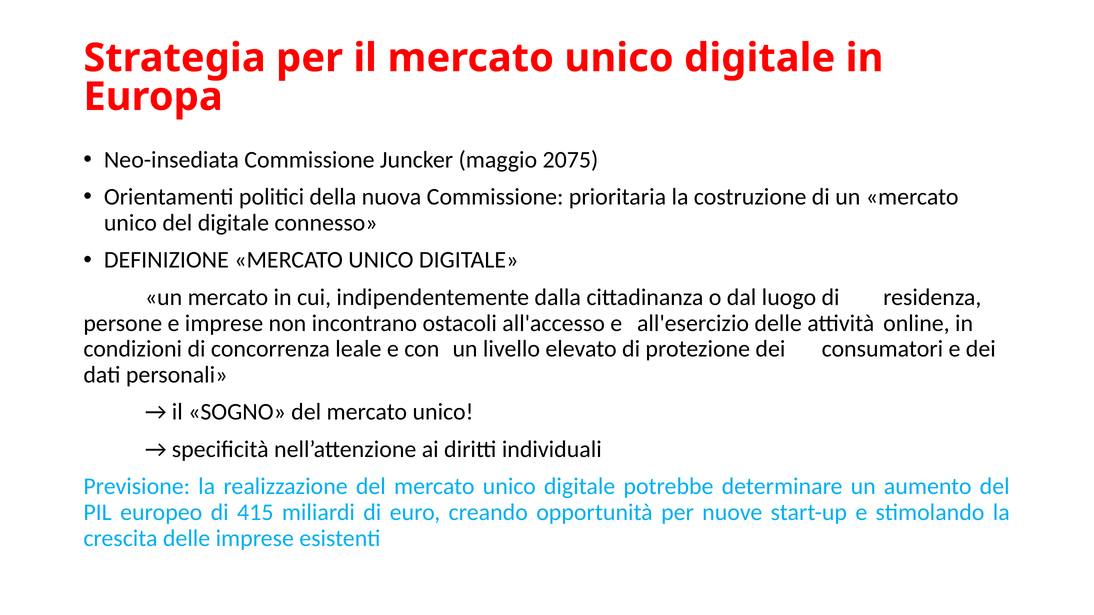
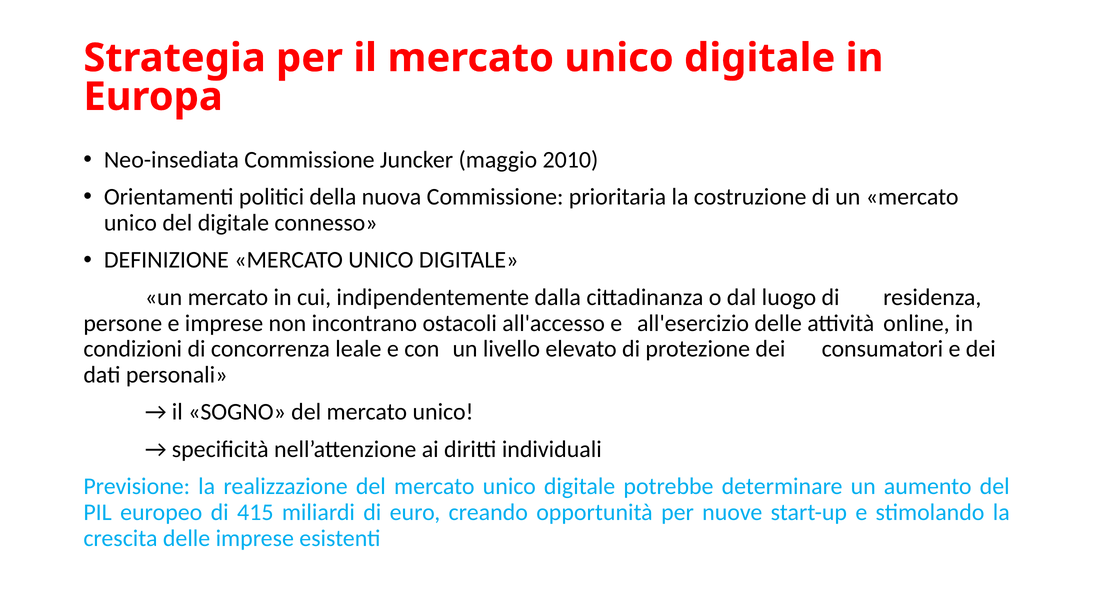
2075: 2075 -> 2010
